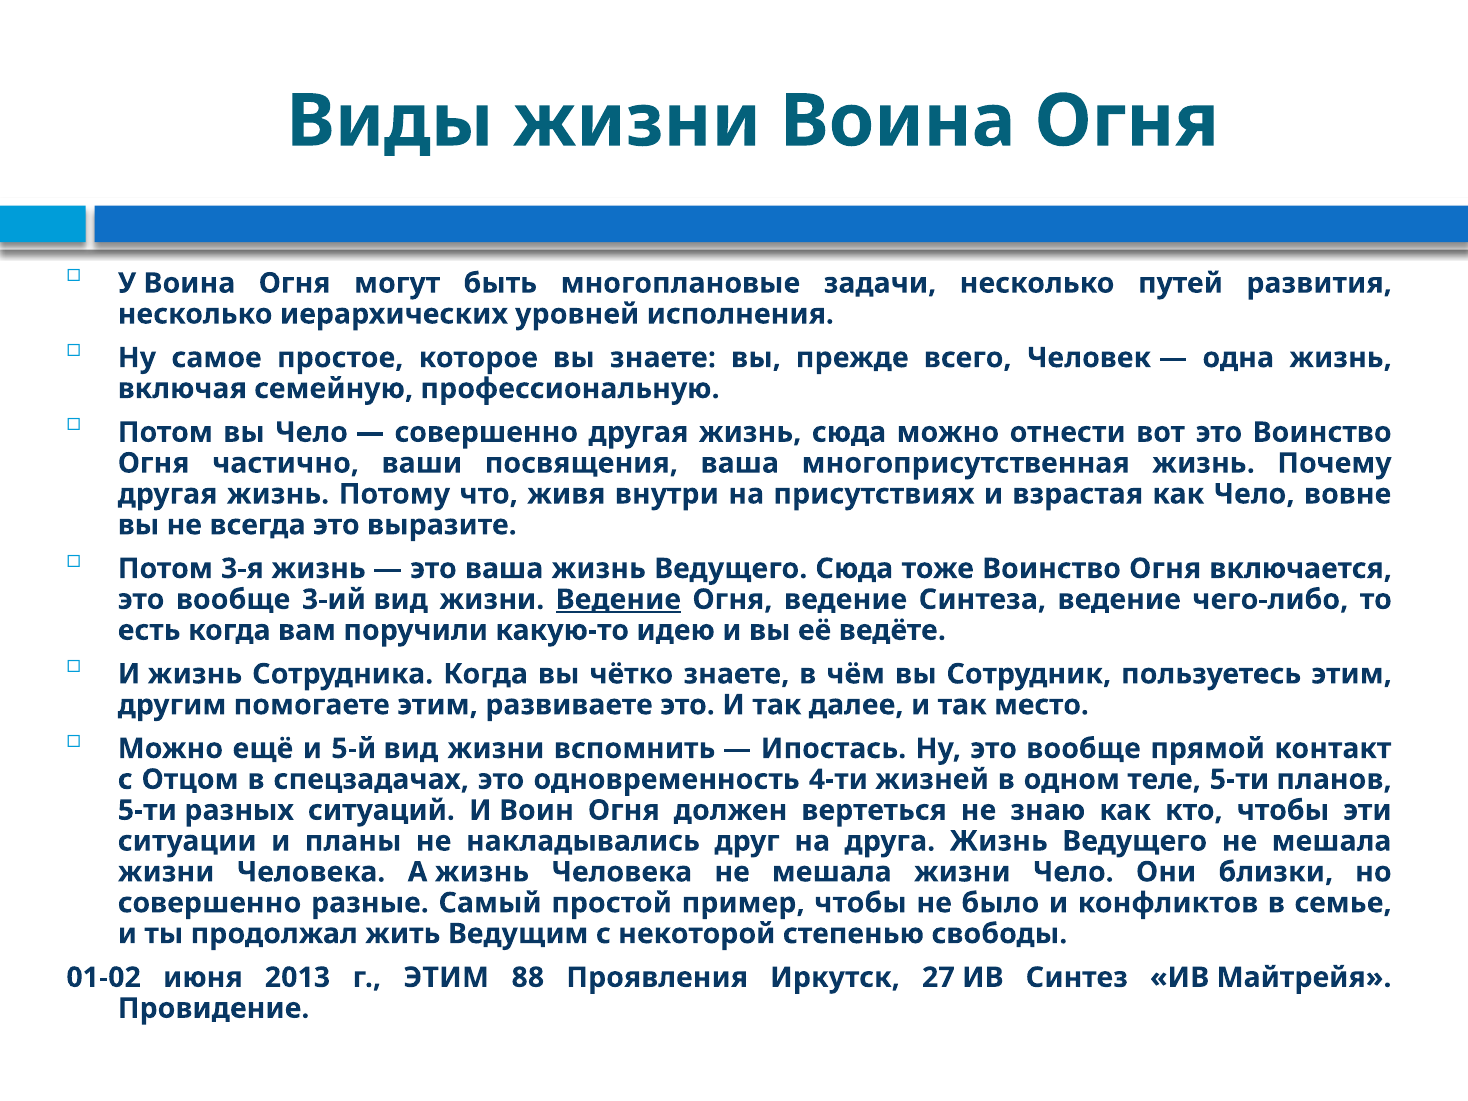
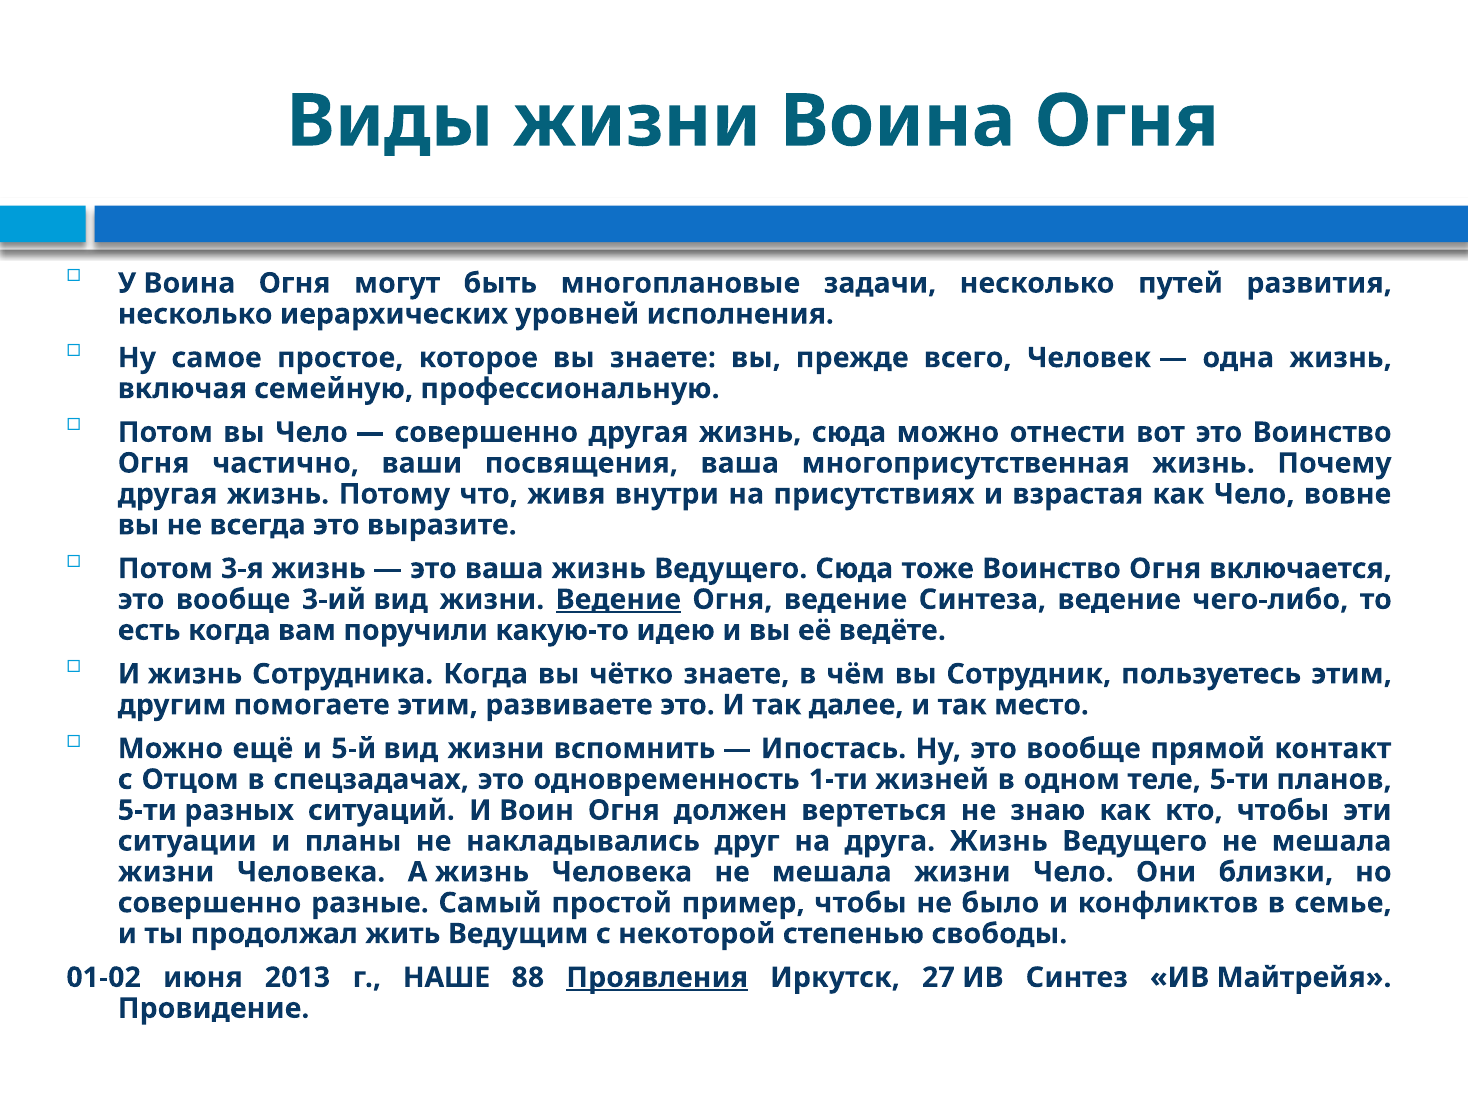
4‑ти: 4‑ти -> 1‑ти
г ЭТИМ: ЭТИМ -> НАШЕ
Проявления underline: none -> present
